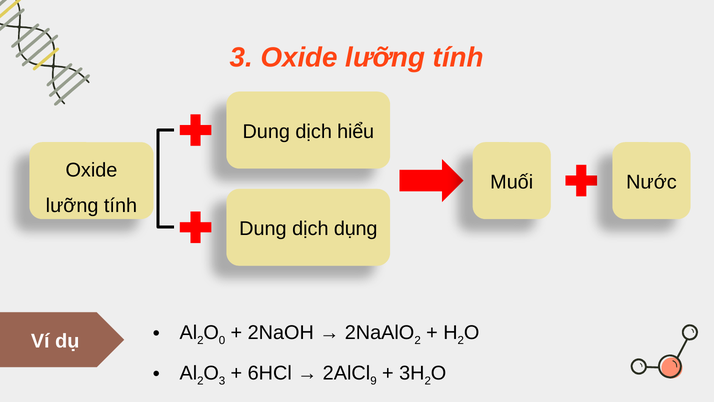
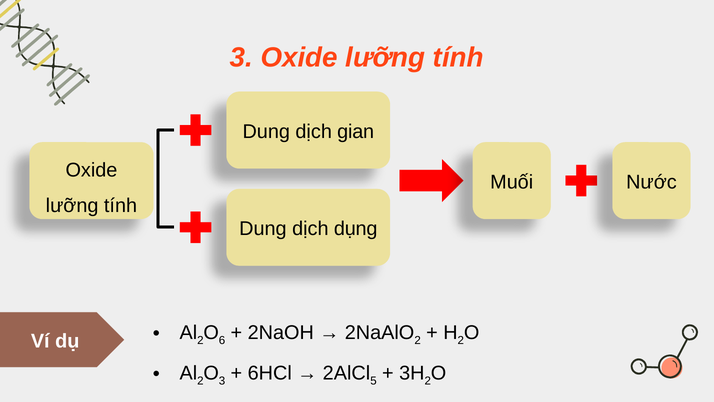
hiểu: hiểu -> gian
0: 0 -> 6
9: 9 -> 5
